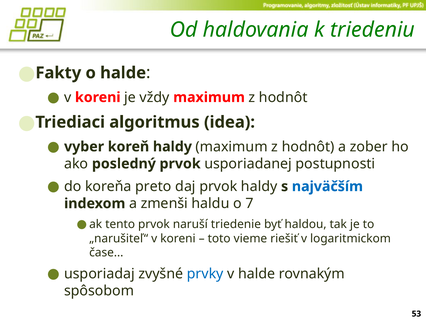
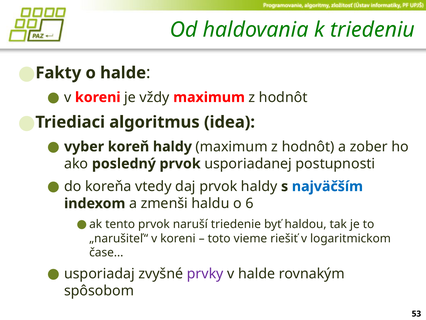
preto: preto -> vtedy
7: 7 -> 6
prvky colour: blue -> purple
